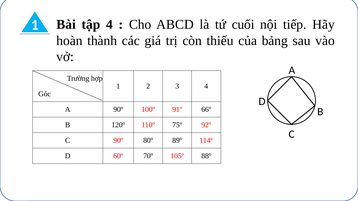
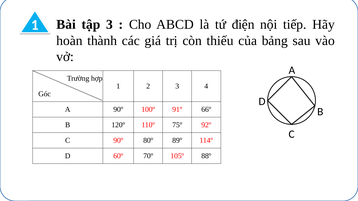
tập 4: 4 -> 3
cuối: cuối -> điện
